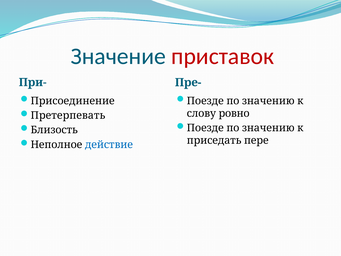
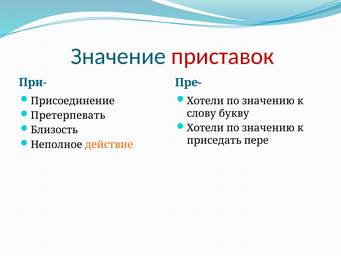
Поезде at (205, 101): Поезде -> Хотели
ровно: ровно -> букву
Поезде at (205, 128): Поезде -> Хотели
действие colour: blue -> orange
